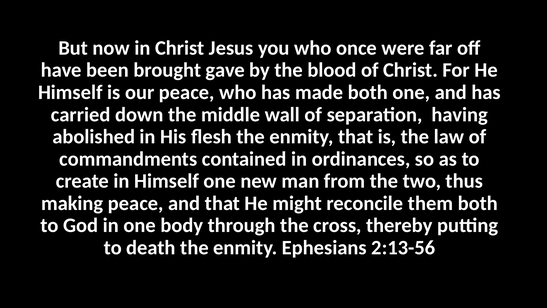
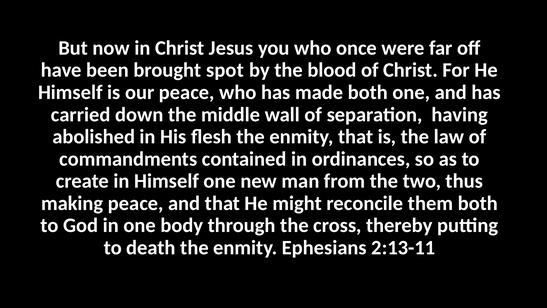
gave: gave -> spot
2:13-56: 2:13-56 -> 2:13-11
